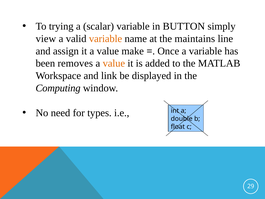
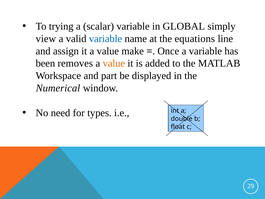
BUTTON: BUTTON -> GLOBAL
variable at (106, 39) colour: orange -> blue
maintains: maintains -> equations
link: link -> part
Computing: Computing -> Numerical
